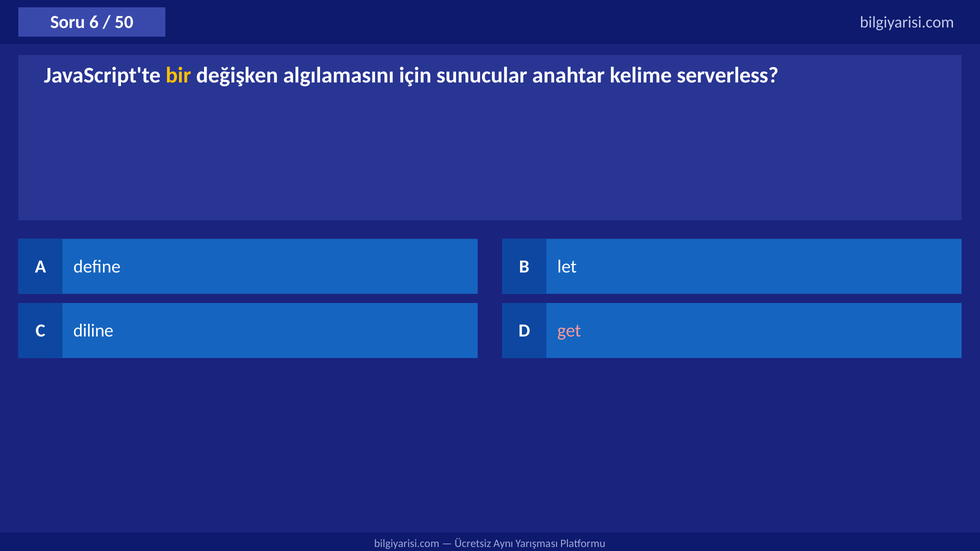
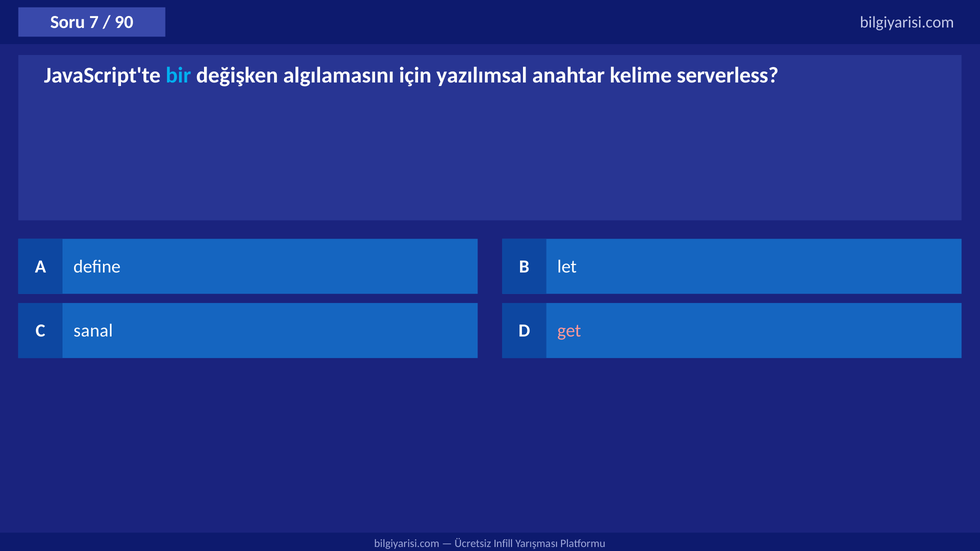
6: 6 -> 7
50: 50 -> 90
bir colour: yellow -> light blue
sunucular: sunucular -> yazılımsal
diline: diline -> sanal
Aynı: Aynı -> Infill
